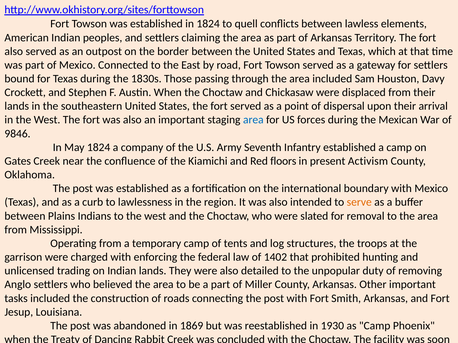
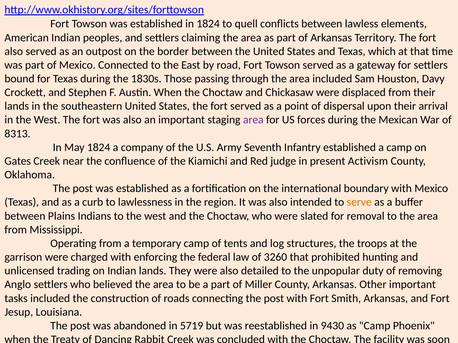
area at (253, 120) colour: blue -> purple
9846: 9846 -> 8313
floors: floors -> judge
1402: 1402 -> 3260
1869: 1869 -> 5719
1930: 1930 -> 9430
